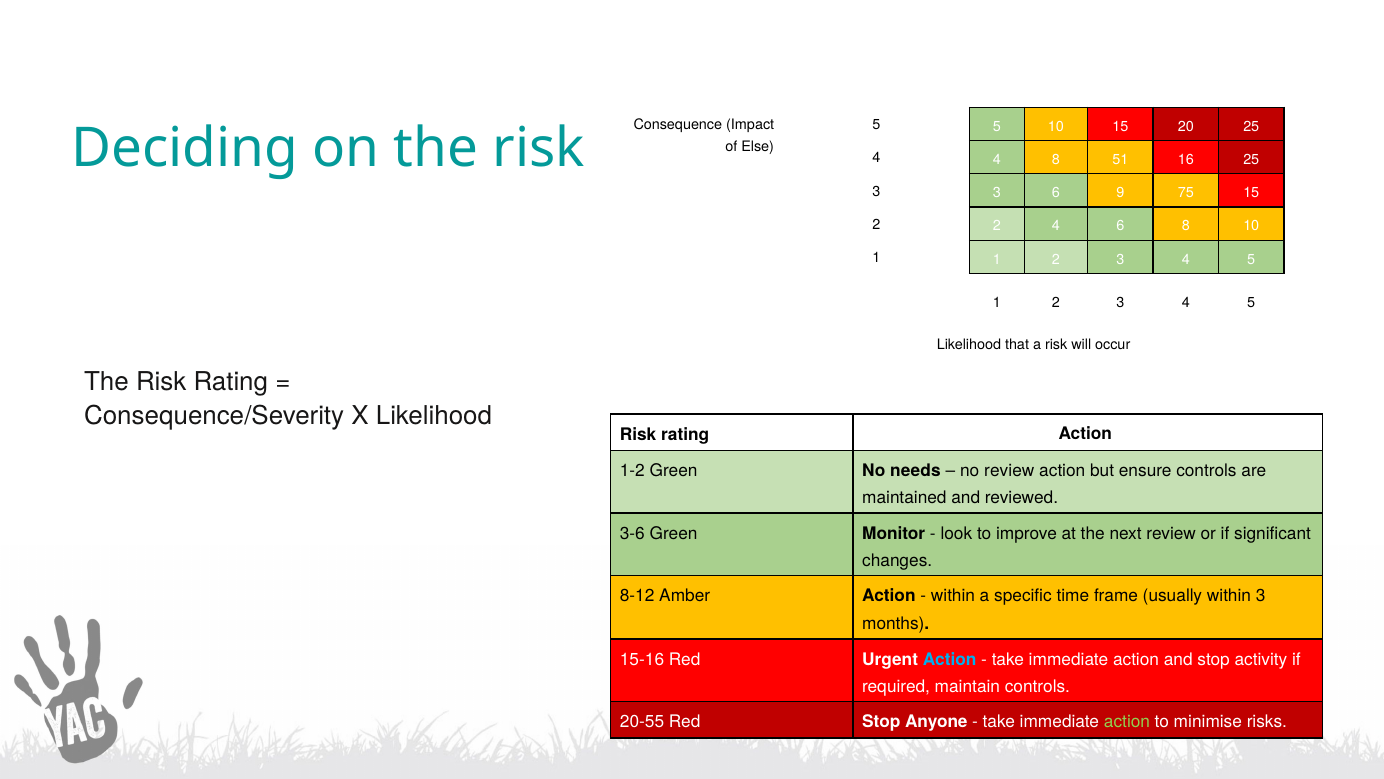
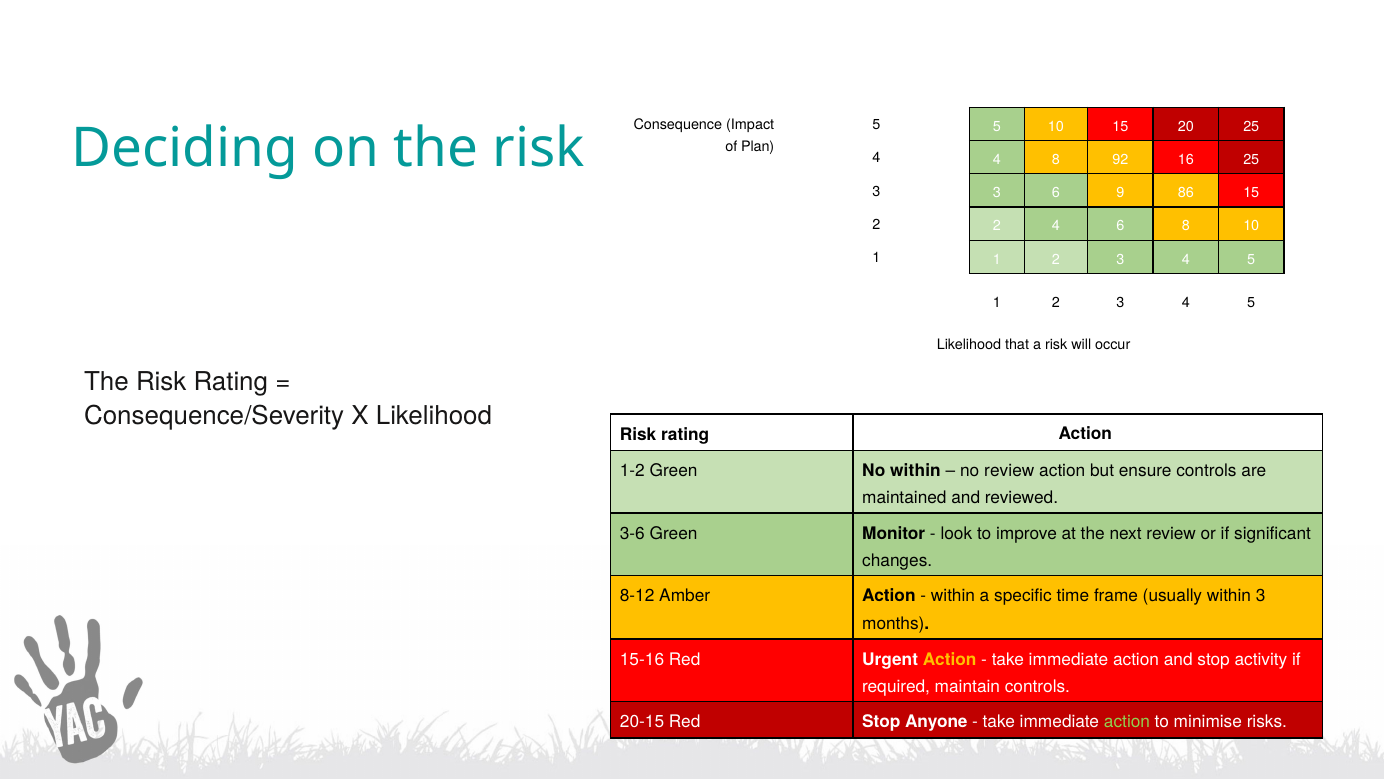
Else: Else -> Plan
51: 51 -> 92
75: 75 -> 86
No needs: needs -> within
Action at (950, 659) colour: light blue -> yellow
20-55: 20-55 -> 20-15
